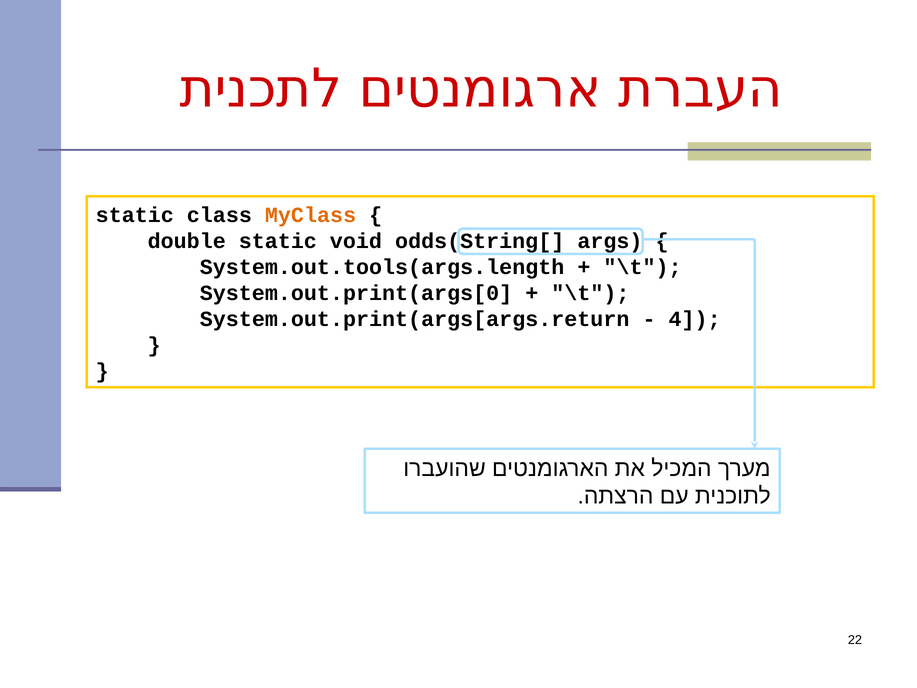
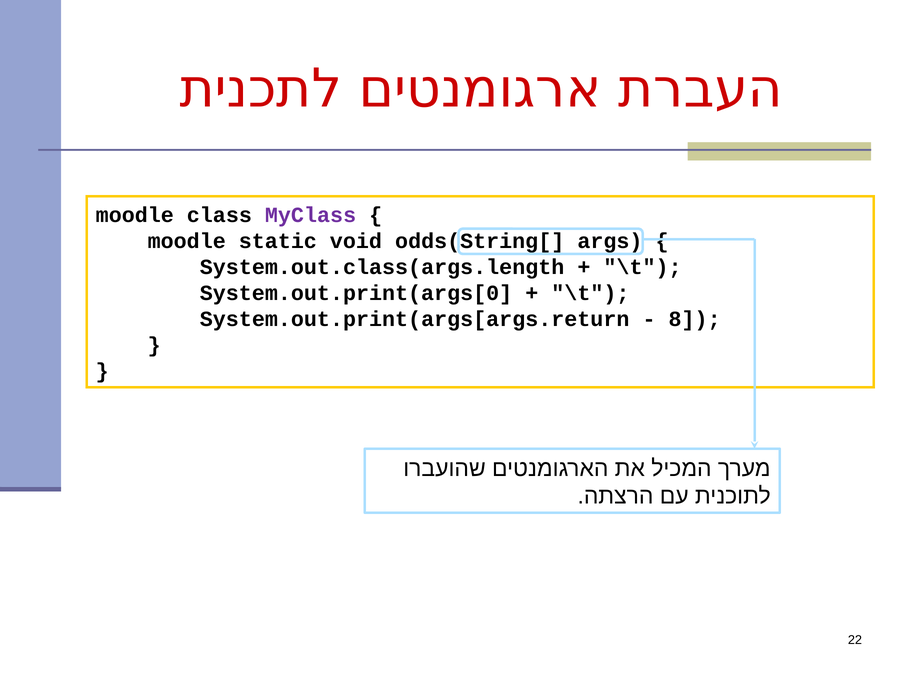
static at (135, 215): static -> moodle
MyClass colour: orange -> purple
double at (187, 241): double -> moodle
System.out.tools(args.length: System.out.tools(args.length -> System.out.class(args.length
4: 4 -> 8
